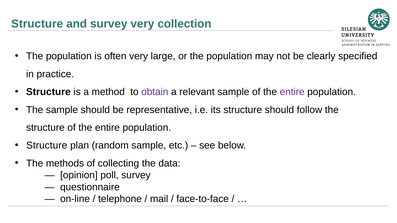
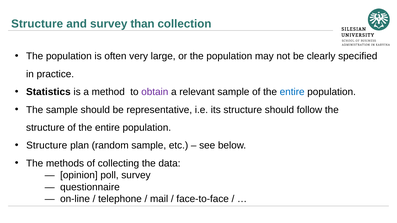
survey very: very -> than
Structure at (48, 92): Structure -> Statistics
entire at (292, 92) colour: purple -> blue
